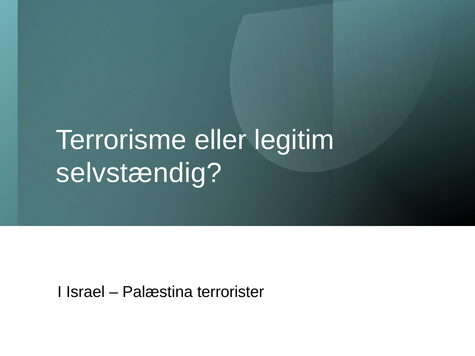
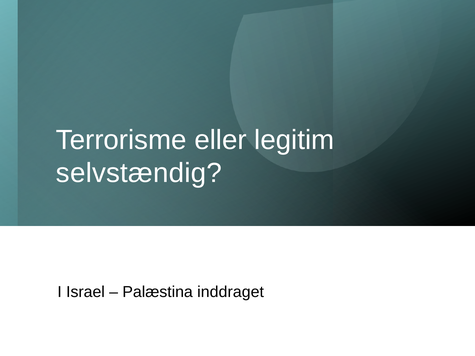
terrorister: terrorister -> inddraget
